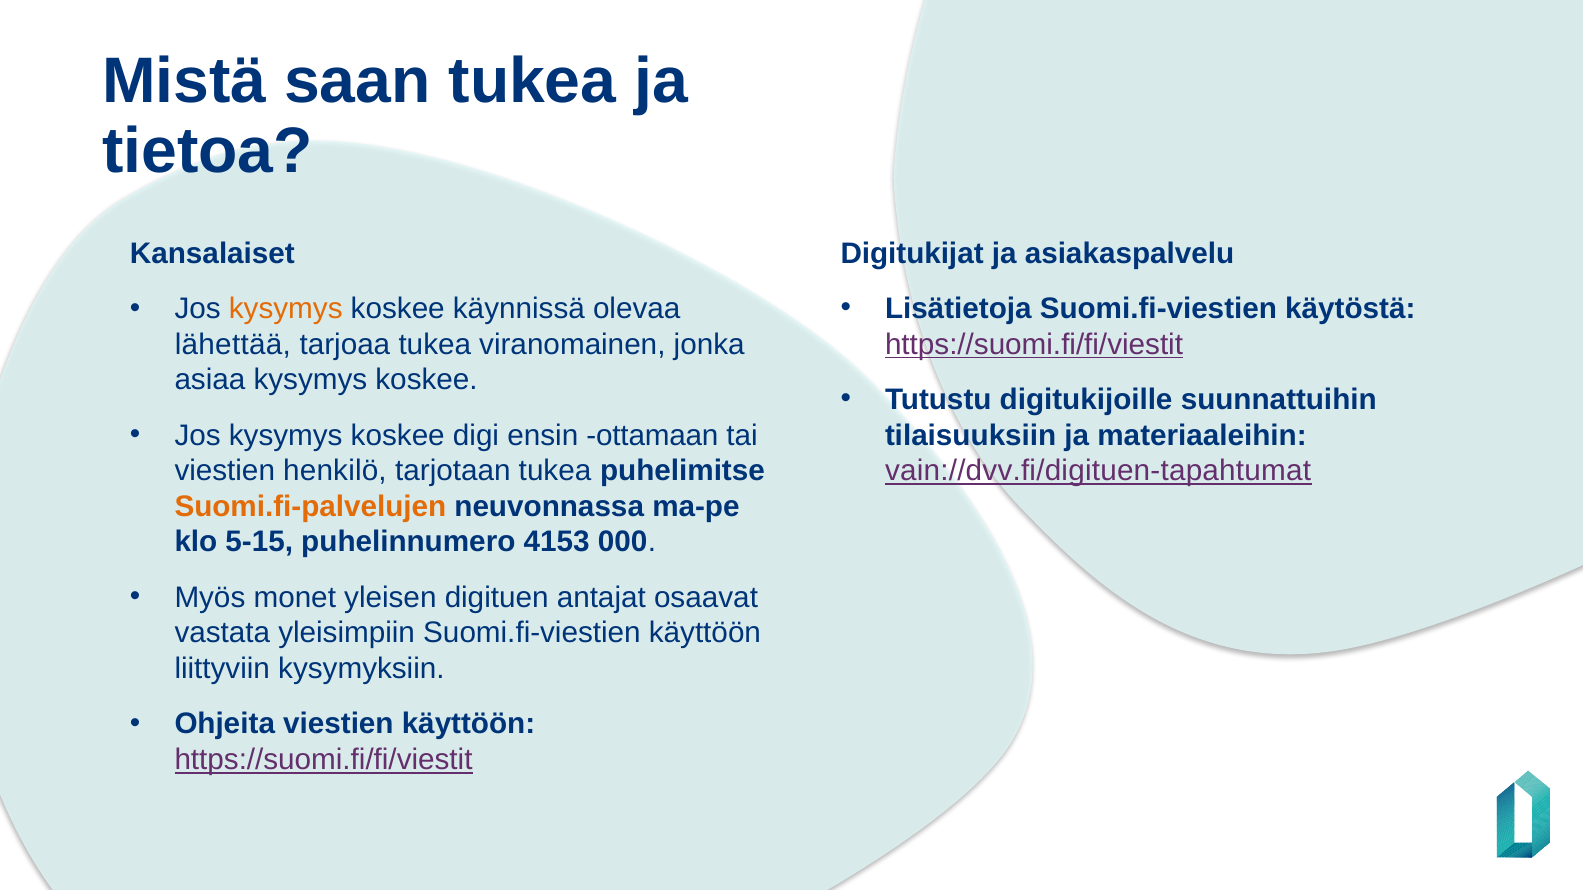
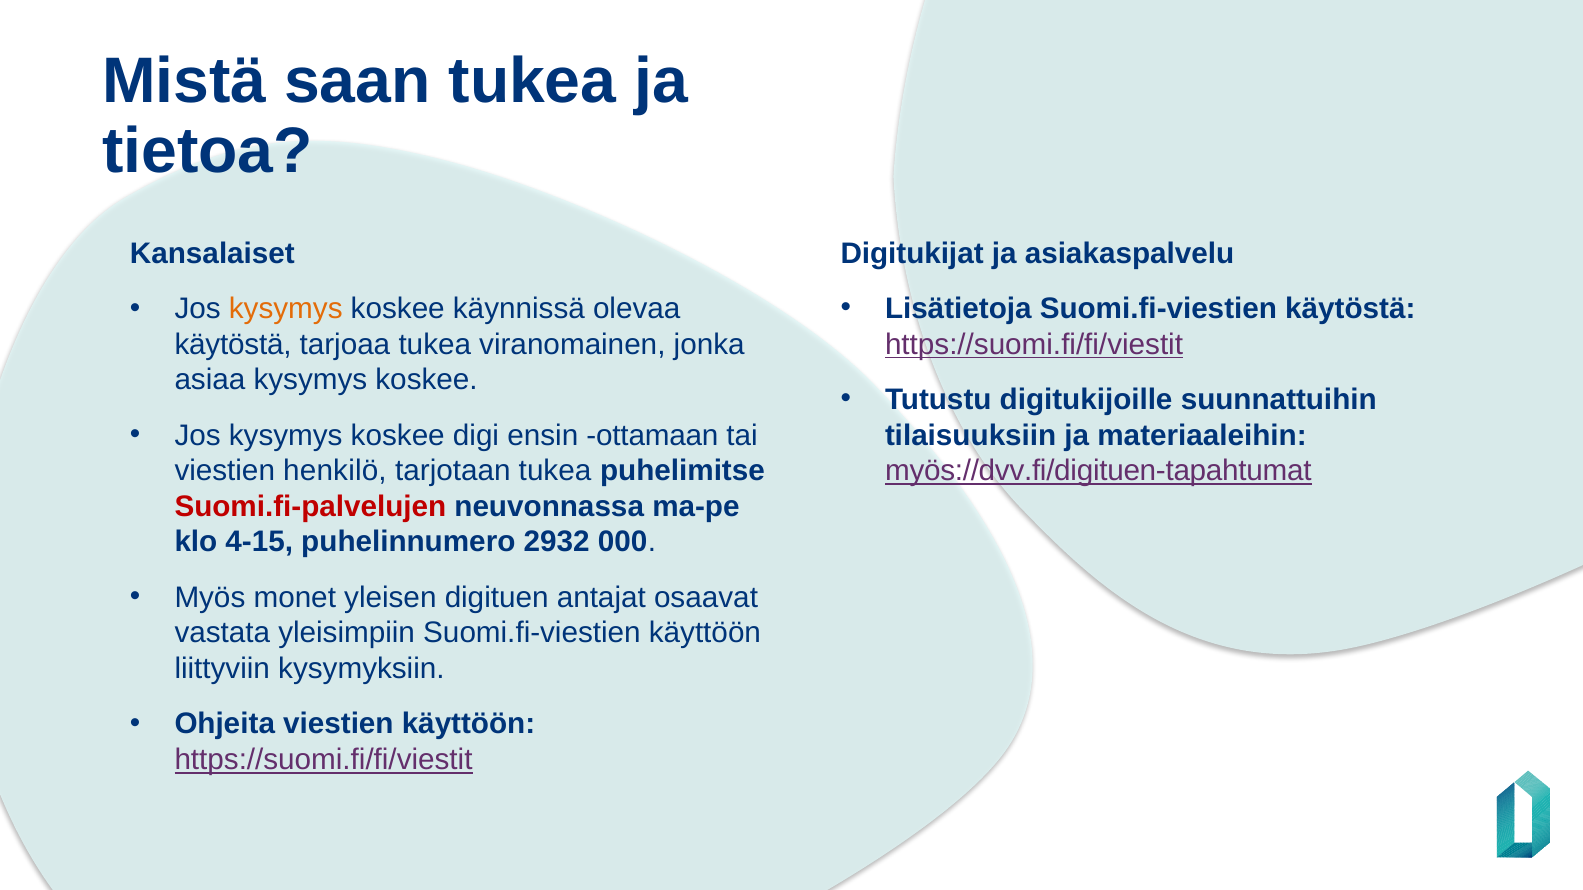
lähettää at (233, 345): lähettää -> käytöstä
vain://dvv.fi/digituen-tapahtumat: vain://dvv.fi/digituen-tapahtumat -> myös://dvv.fi/digituen-tapahtumat
Suomi.fi-palvelujen colour: orange -> red
5-15: 5-15 -> 4-15
4153: 4153 -> 2932
